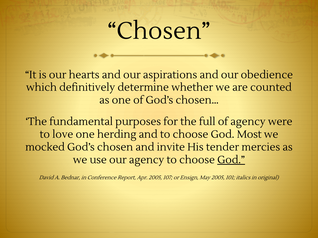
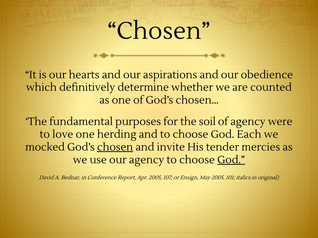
full: full -> soil
Most: Most -> Each
chosen at (115, 147) underline: none -> present
